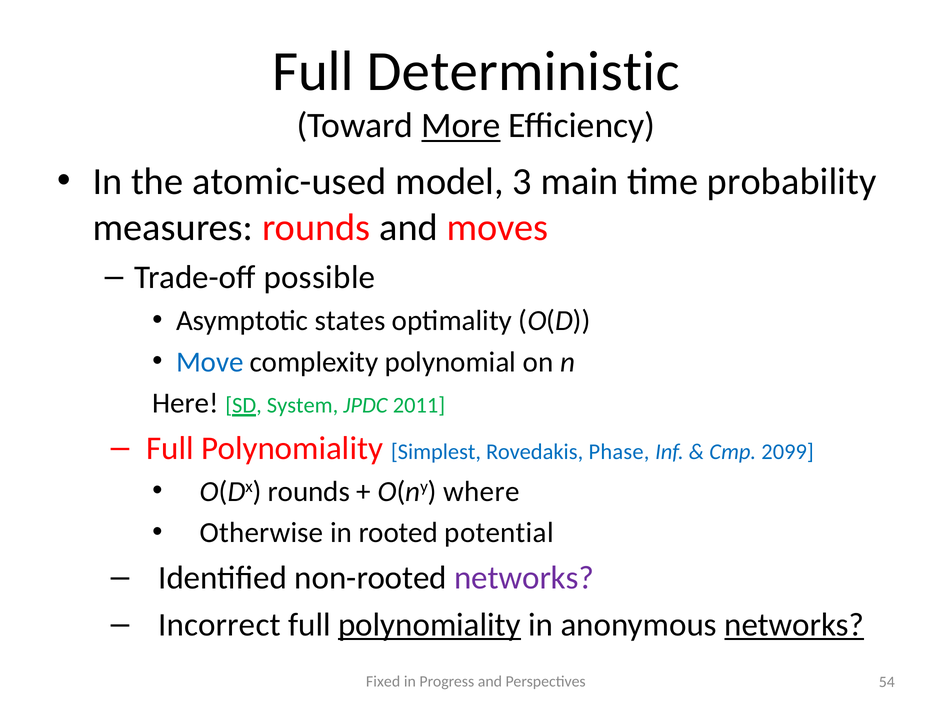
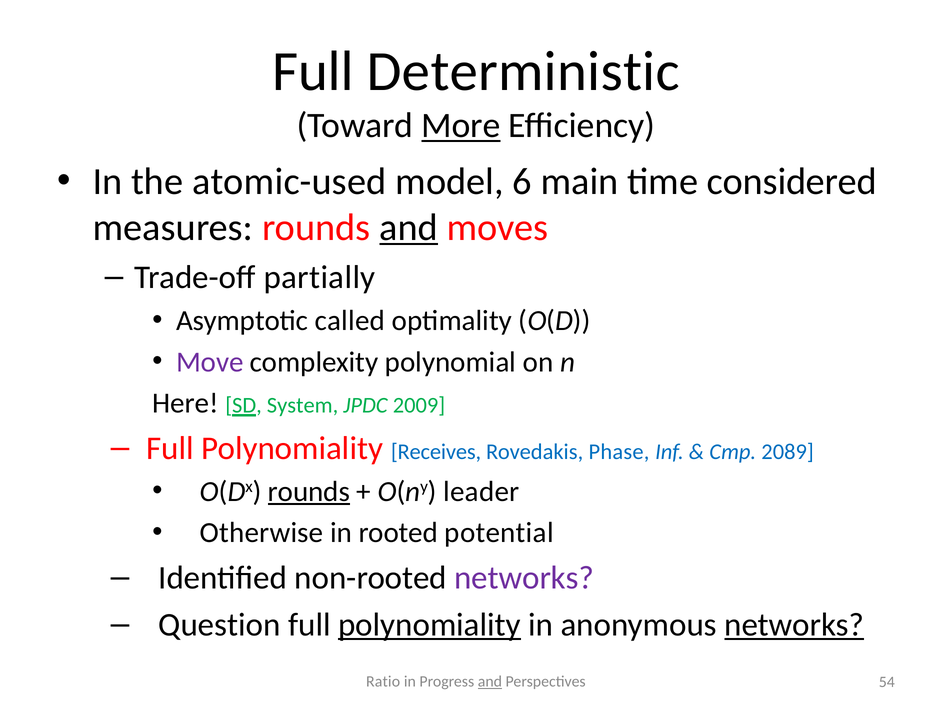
3: 3 -> 6
probability: probability -> considered
and at (409, 228) underline: none -> present
possible: possible -> partially
states: states -> called
Move colour: blue -> purple
2011: 2011 -> 2009
Simplest: Simplest -> Receives
2099: 2099 -> 2089
rounds at (309, 492) underline: none -> present
where: where -> leader
Incorrect: Incorrect -> Question
Fixed: Fixed -> Ratio
and at (490, 682) underline: none -> present
